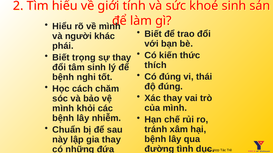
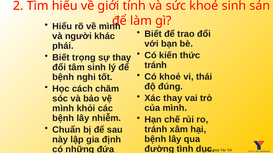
thích at (156, 65): thích -> tránh
Có đúng: đúng -> khoẻ
gia thay: thay -> định
